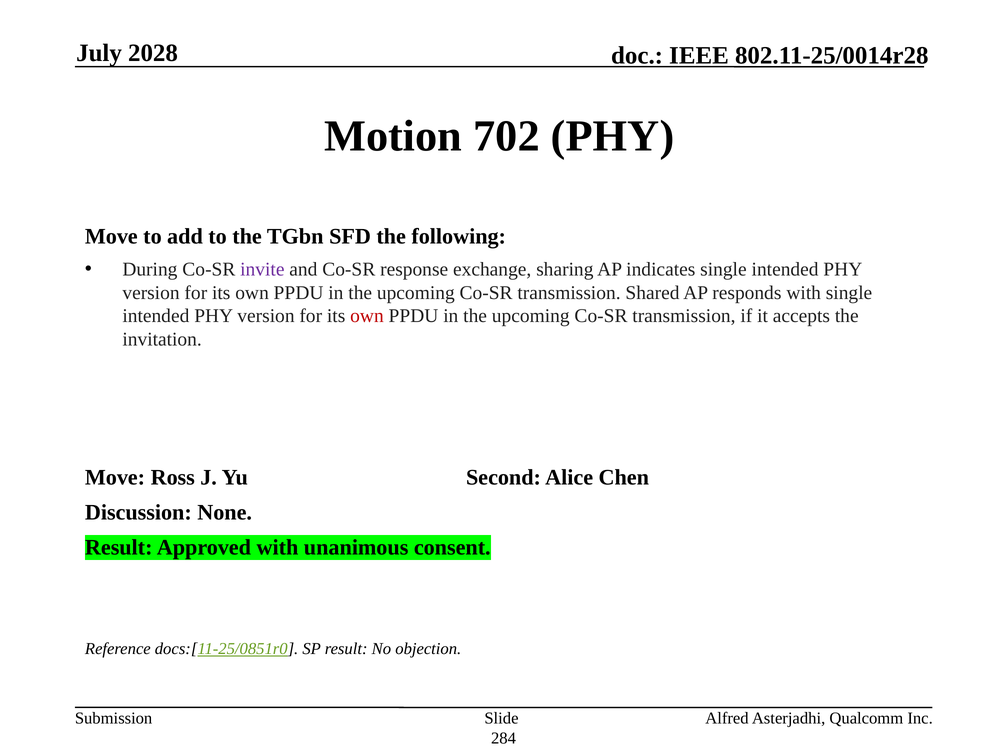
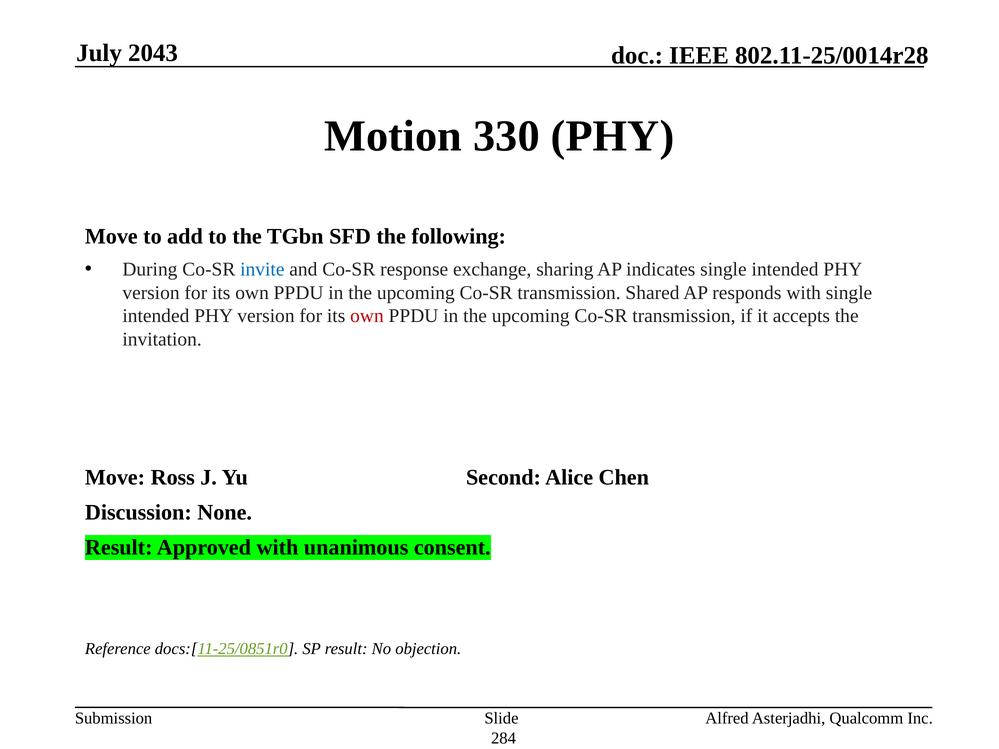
2028: 2028 -> 2043
702: 702 -> 330
invite colour: purple -> blue
